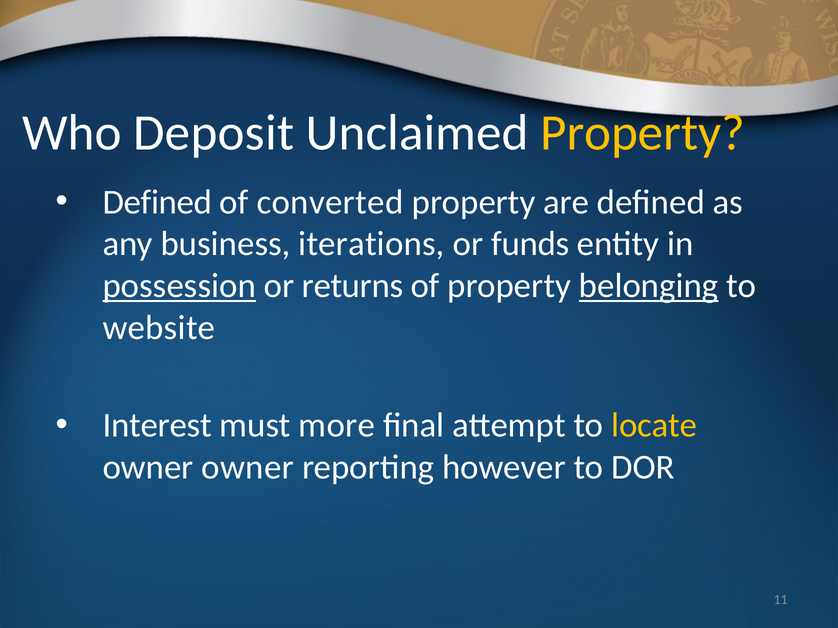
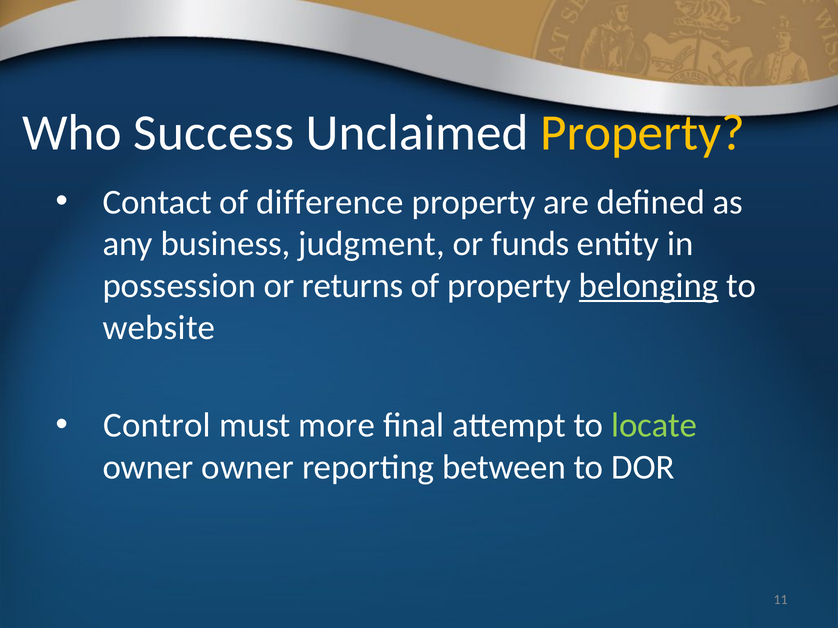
Deposit: Deposit -> Success
Defined at (157, 202): Defined -> Contact
converted: converted -> difference
iterations: iterations -> judgment
possession underline: present -> none
Interest: Interest -> Control
locate colour: yellow -> light green
however: however -> between
